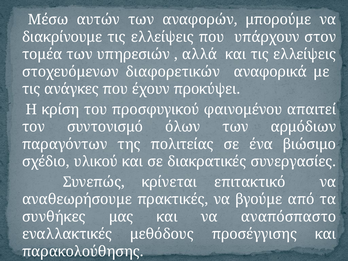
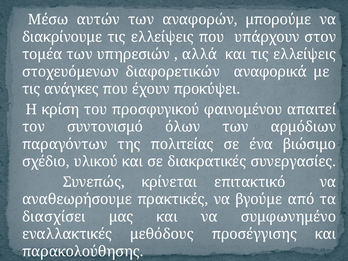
συνθήκες: συνθήκες -> διασχίσει
αναπόσπαστο: αναπόσπαστο -> συμφωνημένο
